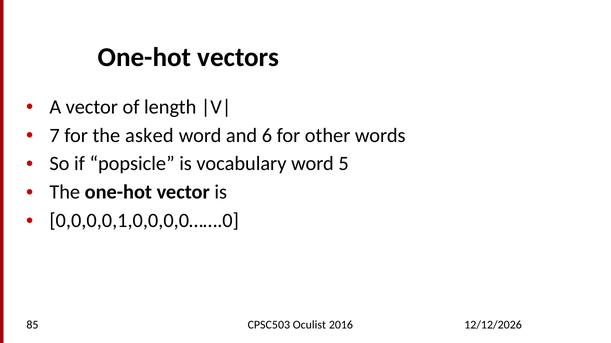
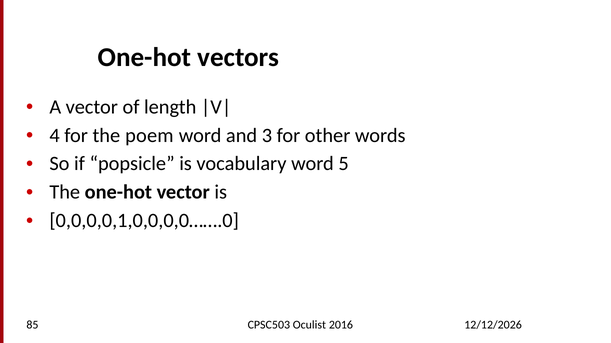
7: 7 -> 4
asked: asked -> poem
6: 6 -> 3
